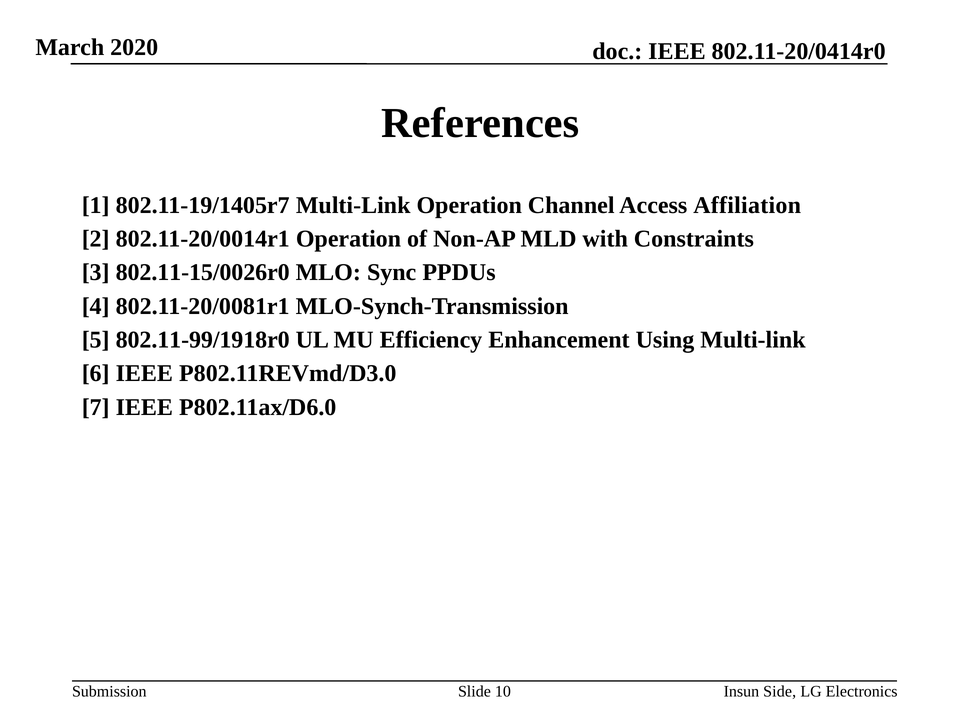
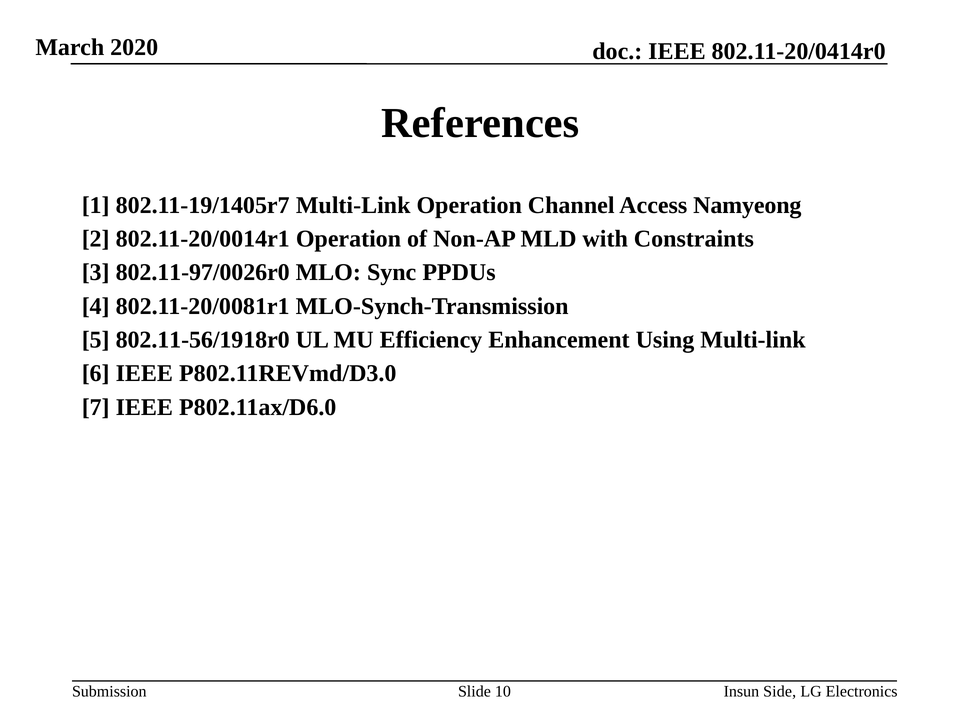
Affiliation: Affiliation -> Namyeong
802.11-15/0026r0: 802.11-15/0026r0 -> 802.11-97/0026r0
802.11-99/1918r0: 802.11-99/1918r0 -> 802.11-56/1918r0
